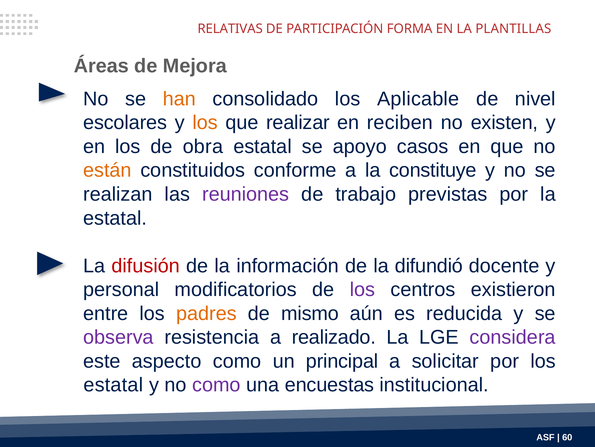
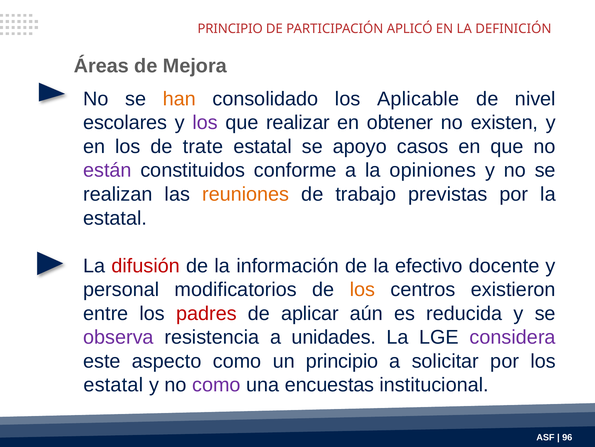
RELATIVAS at (230, 29): RELATIVAS -> PRINCIPIO
FORMA: FORMA -> APLICÓ
PLANTILLAS: PLANTILLAS -> DEFINICIÓN
los at (205, 123) colour: orange -> purple
reciben: reciben -> obtener
obra: obra -> trate
están colour: orange -> purple
constituye: constituye -> opiniones
reuniones colour: purple -> orange
difundió: difundió -> efectivo
los at (362, 289) colour: purple -> orange
padres colour: orange -> red
mismo: mismo -> aplicar
realizado: realizado -> unidades
un principal: principal -> principio
60: 60 -> 96
